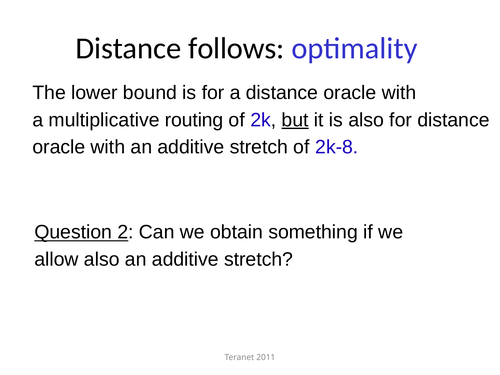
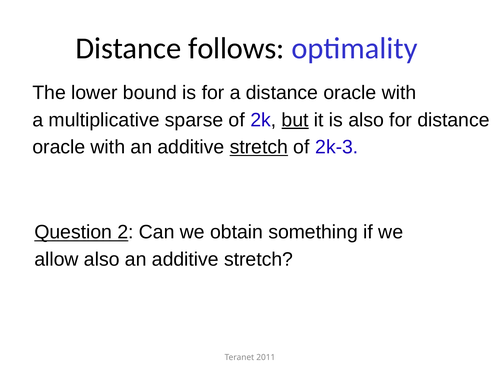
routing: routing -> sparse
stretch at (259, 147) underline: none -> present
2k-8: 2k-8 -> 2k-3
